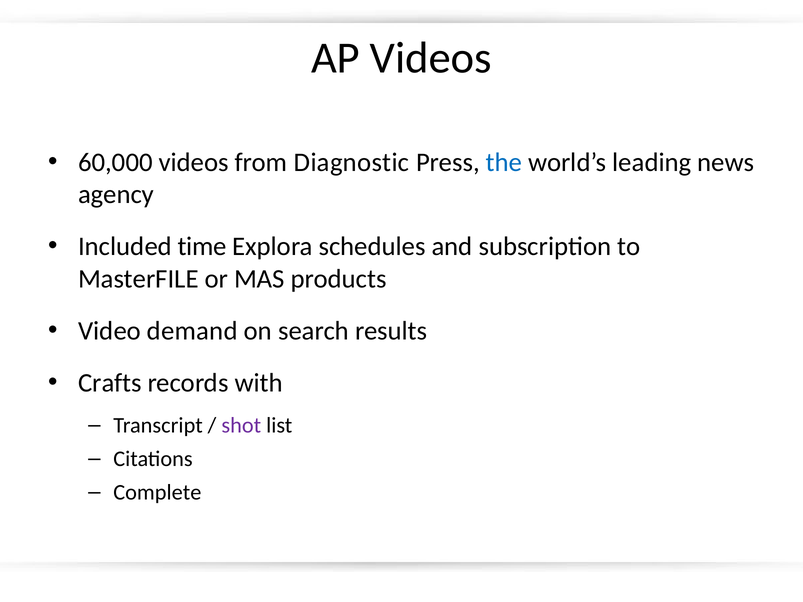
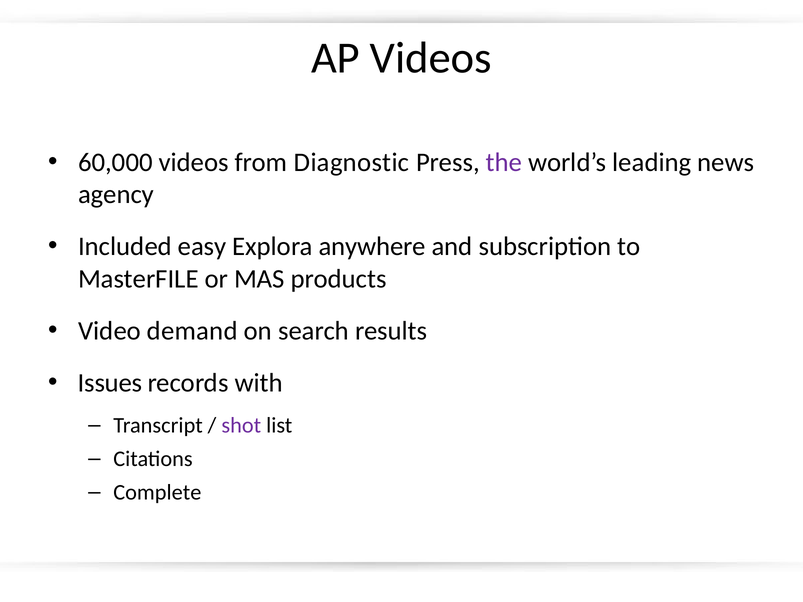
the colour: blue -> purple
time: time -> easy
schedules: schedules -> anywhere
Crafts: Crafts -> Issues
